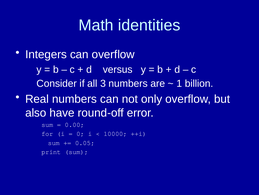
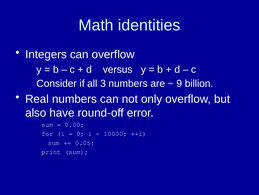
1: 1 -> 9
